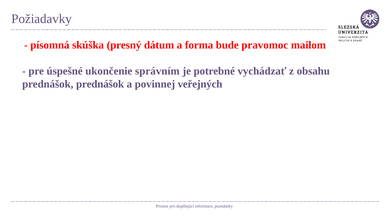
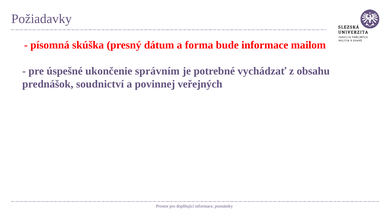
bude pravomoc: pravomoc -> informace
prednášok prednášok: prednášok -> soudnictví
